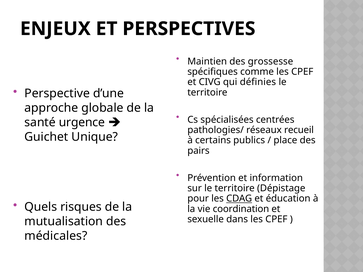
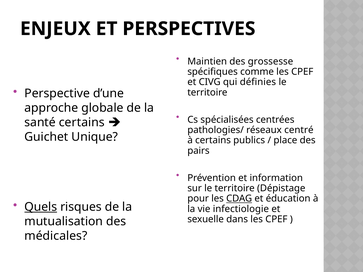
santé urgence: urgence -> certains
recueil: recueil -> centré
Quels underline: none -> present
coordination: coordination -> infectiologie
